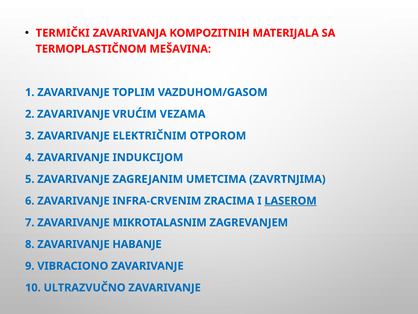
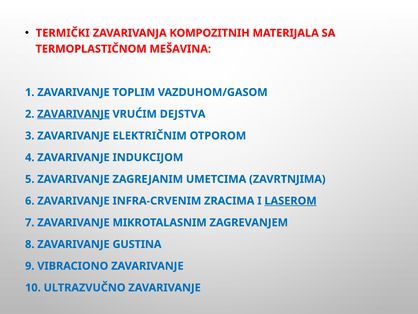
ZAVARIVANJE at (74, 114) underline: none -> present
VEZAMA: VEZAMA -> DEJSTVA
HABANJE: HABANJE -> GUSTINA
